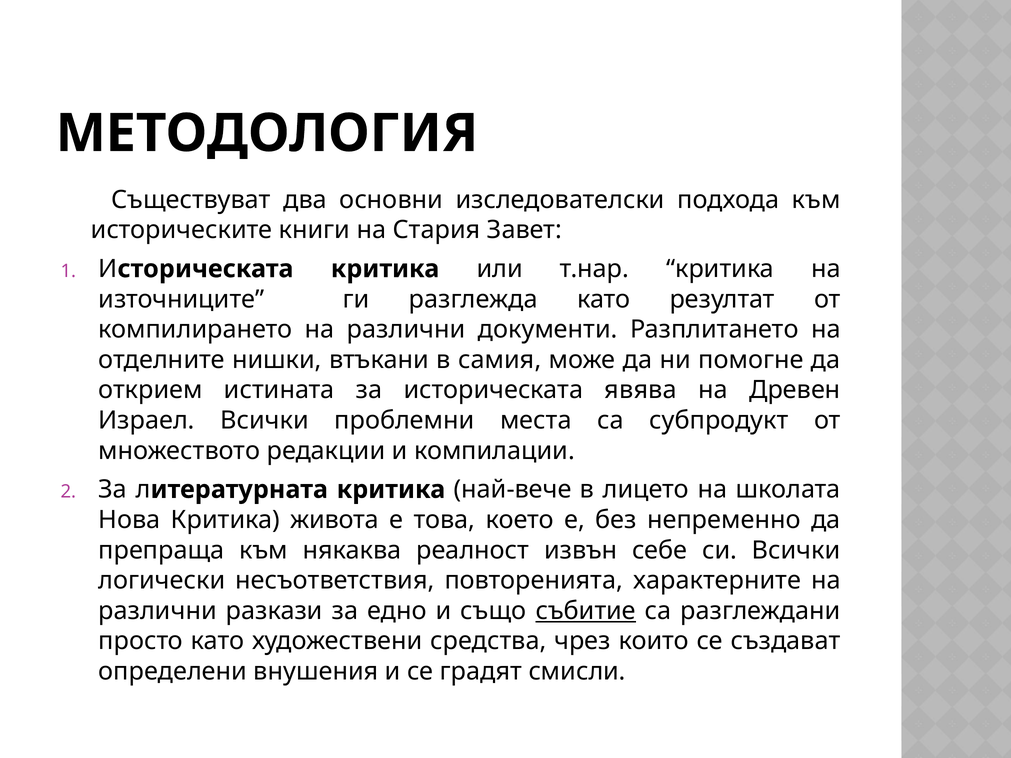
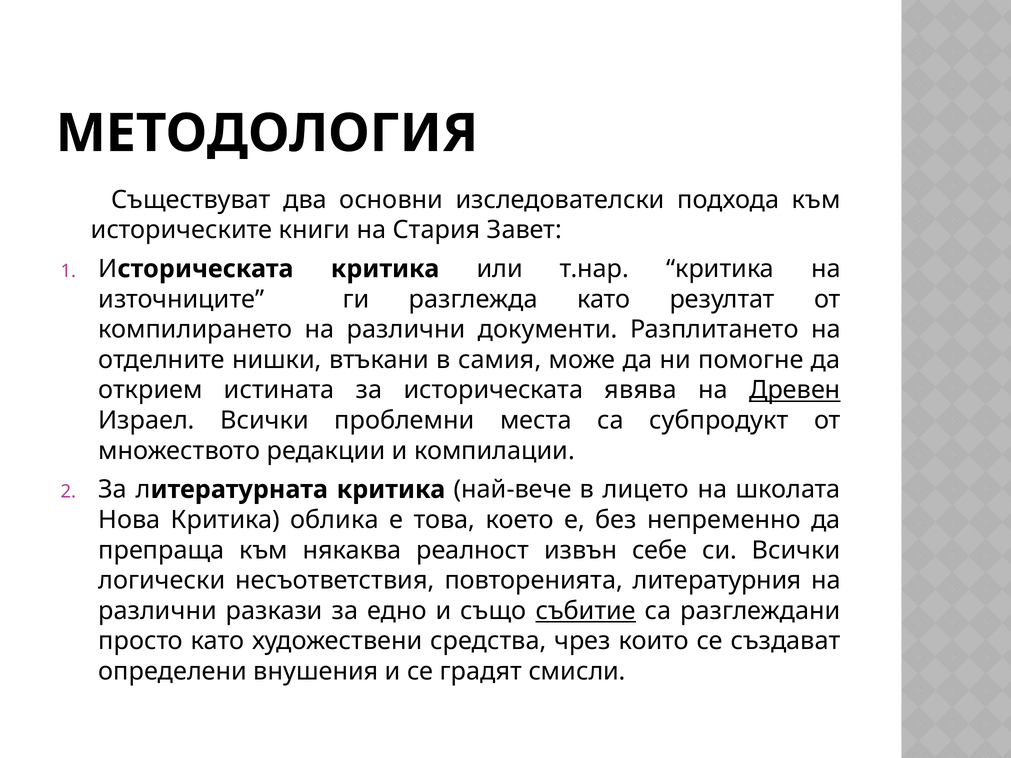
Древен underline: none -> present
живота: живота -> облика
характерните: характерните -> литературния
